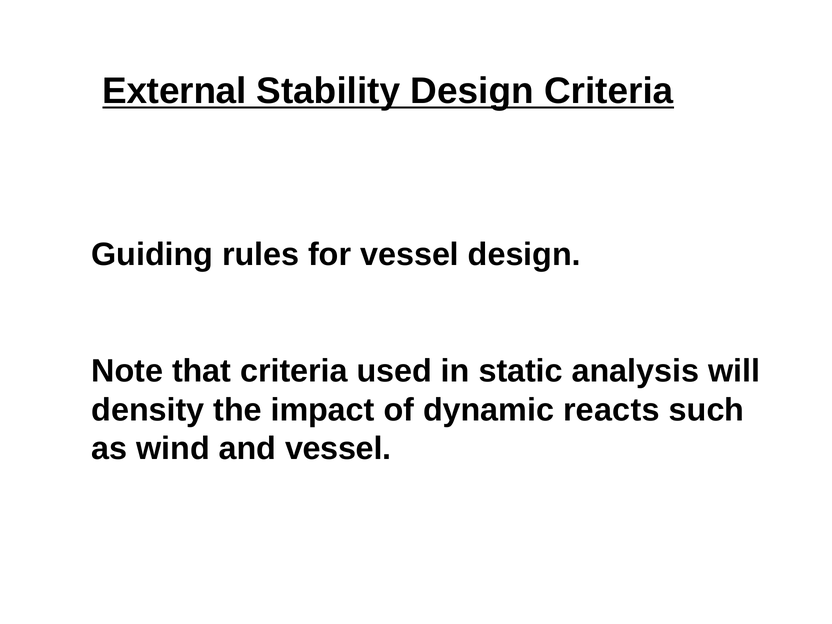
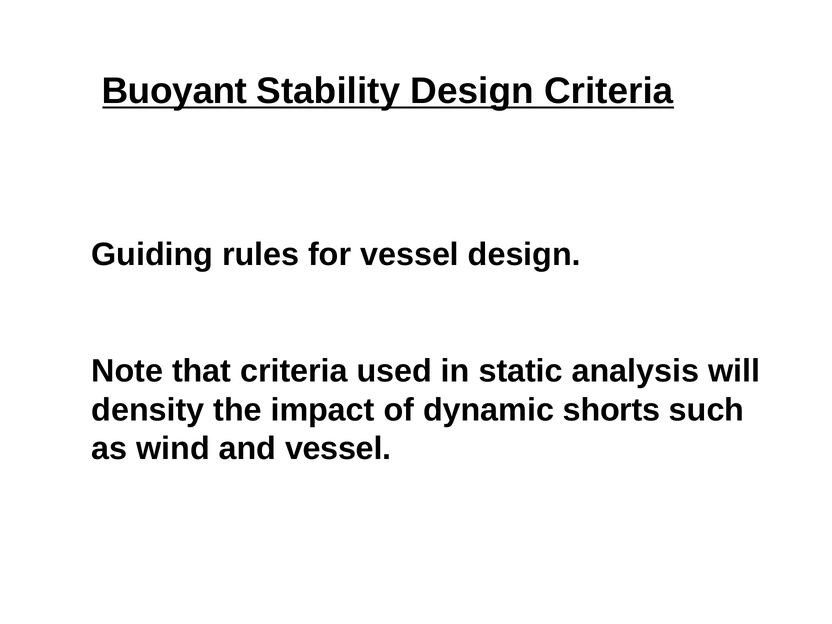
External: External -> Buoyant
reacts: reacts -> shorts
